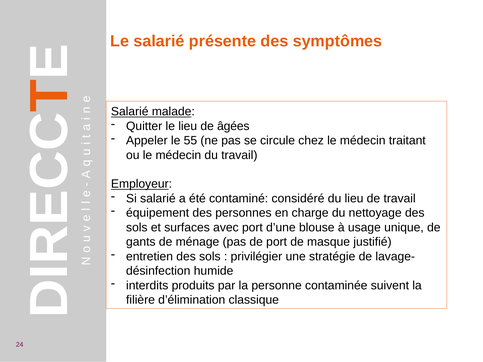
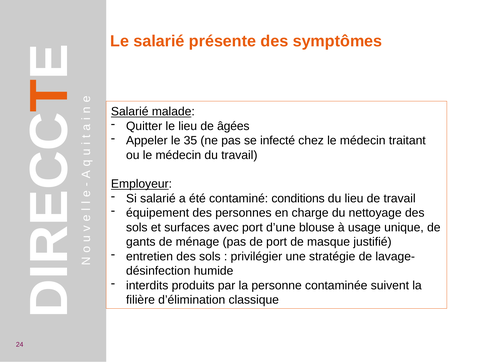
55: 55 -> 35
circule: circule -> infecté
considéré: considéré -> conditions
